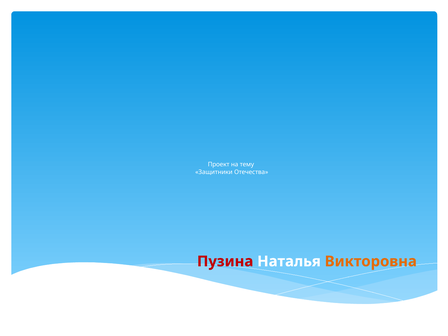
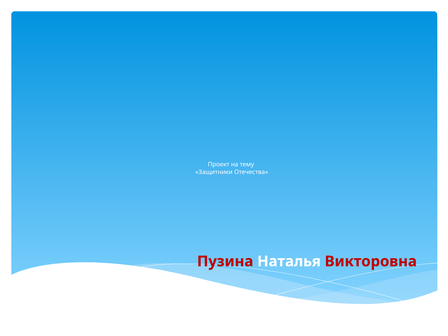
Викторовна colour: orange -> red
